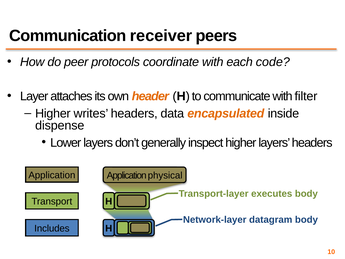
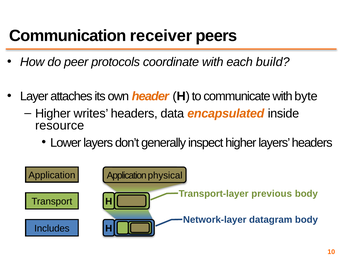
code: code -> build
filter: filter -> byte
dispense: dispense -> resource
executes: executes -> previous
